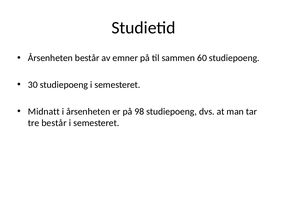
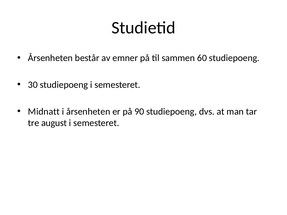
98: 98 -> 90
tre består: består -> august
